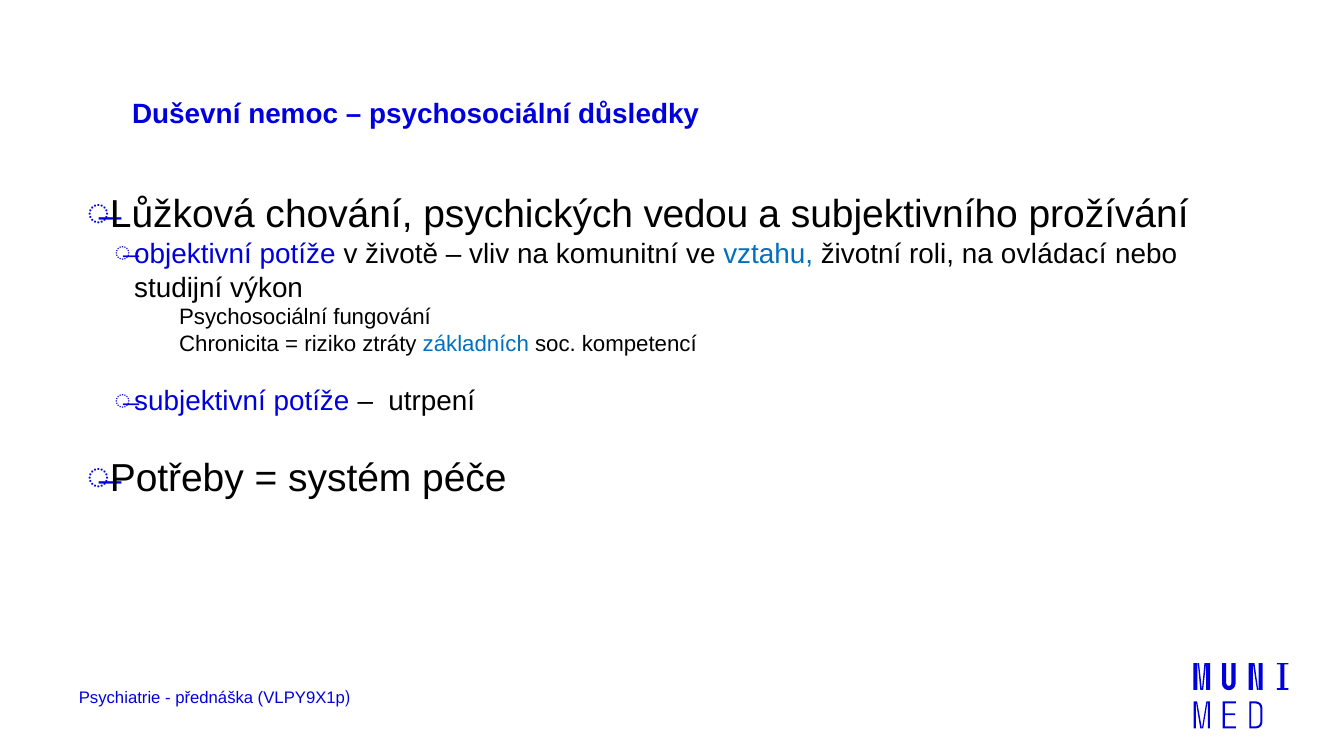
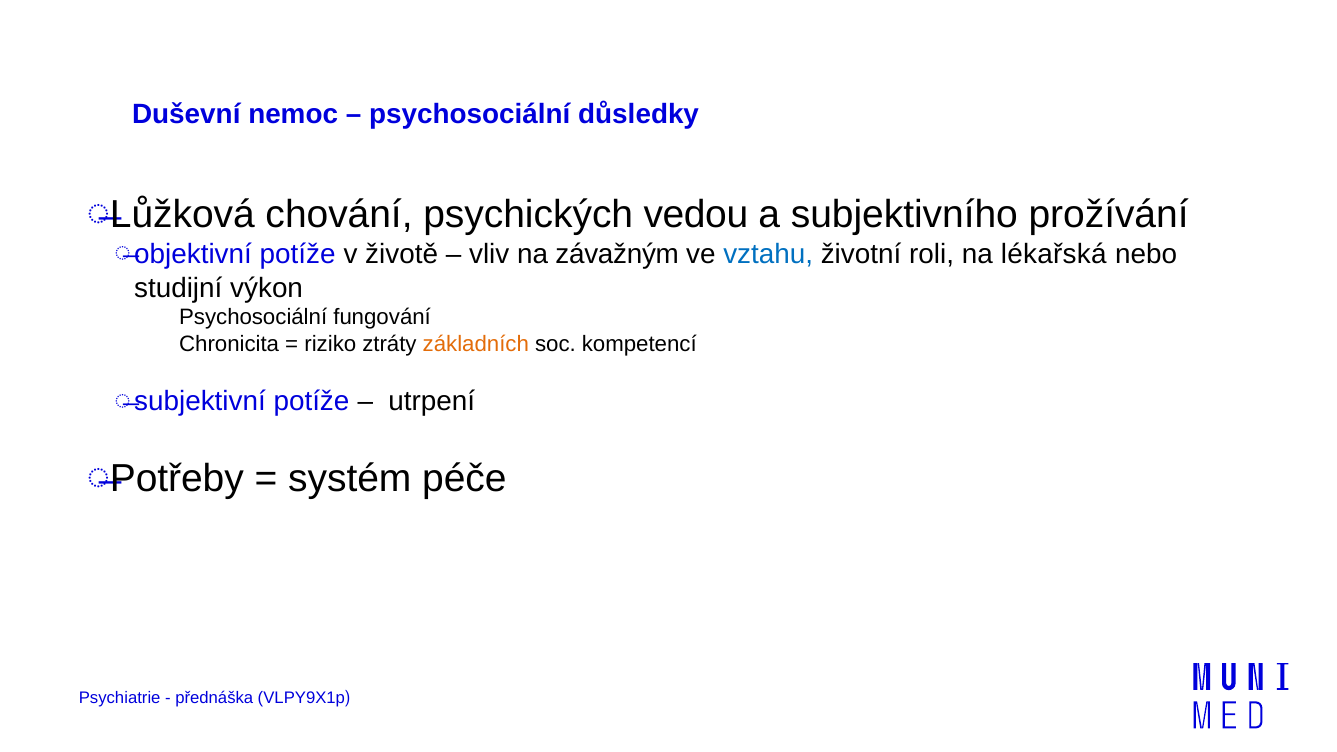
komunitní: komunitní -> závažným
ovládací: ovládací -> lékařská
základních colour: blue -> orange
